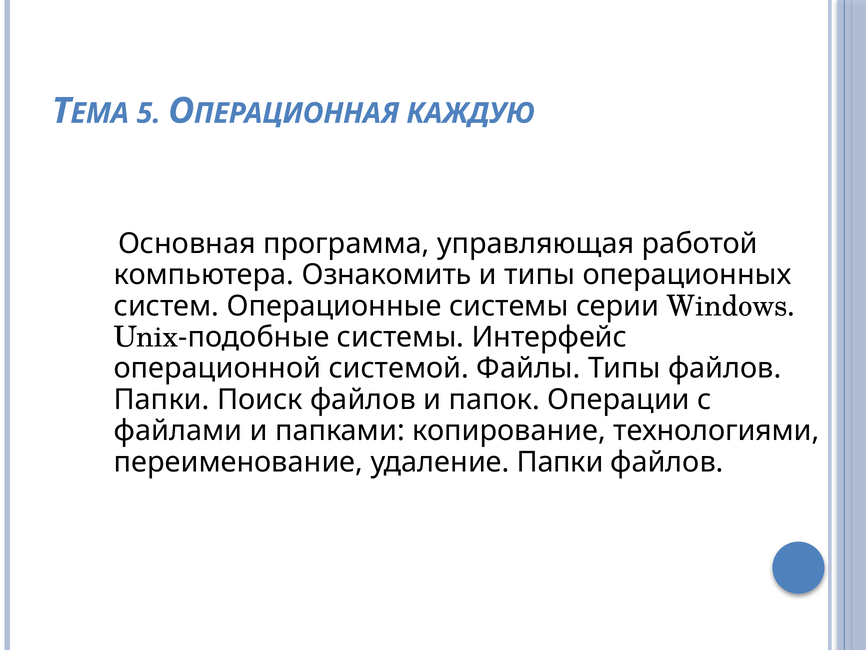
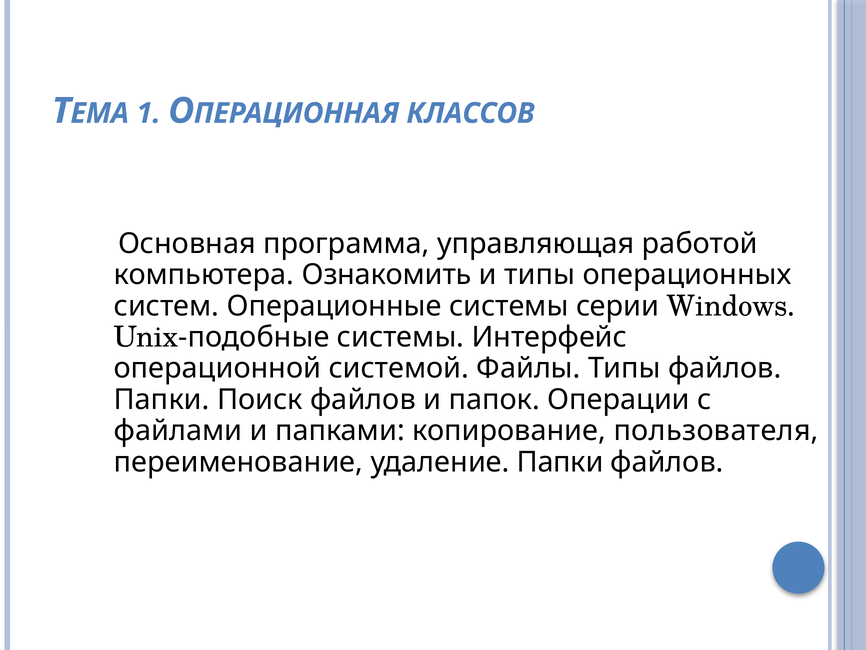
5: 5 -> 1
КАЖДУЮ: КАЖДУЮ -> КЛАССОВ
технологиями: технологиями -> пользователя
